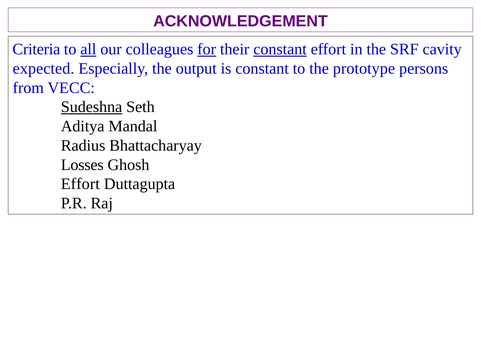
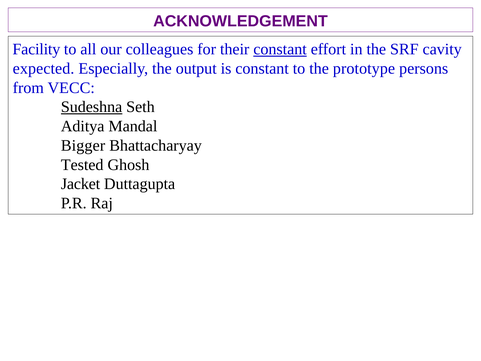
Criteria: Criteria -> Facility
all underline: present -> none
for underline: present -> none
Radius: Radius -> Bigger
Losses: Losses -> Tested
Effort at (80, 184): Effort -> Jacket
